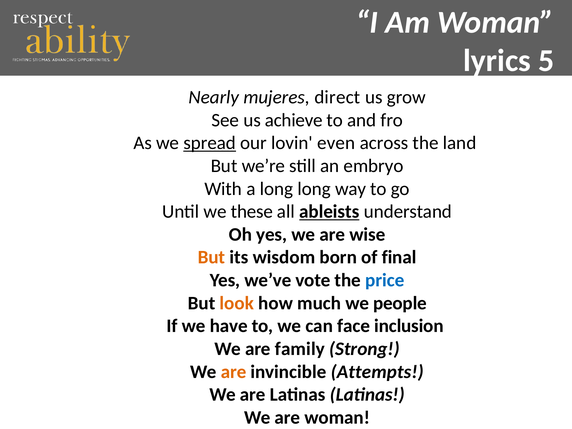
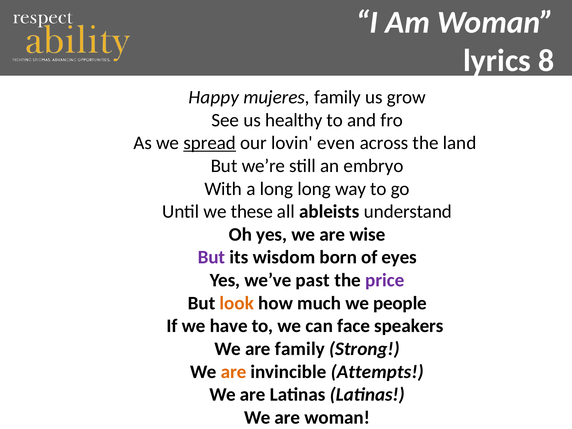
5: 5 -> 8
Nearly: Nearly -> Happy
mujeres direct: direct -> family
achieve: achieve -> healthy
ableists underline: present -> none
But at (211, 257) colour: orange -> purple
final: final -> eyes
vote: vote -> past
price colour: blue -> purple
inclusion: inclusion -> speakers
